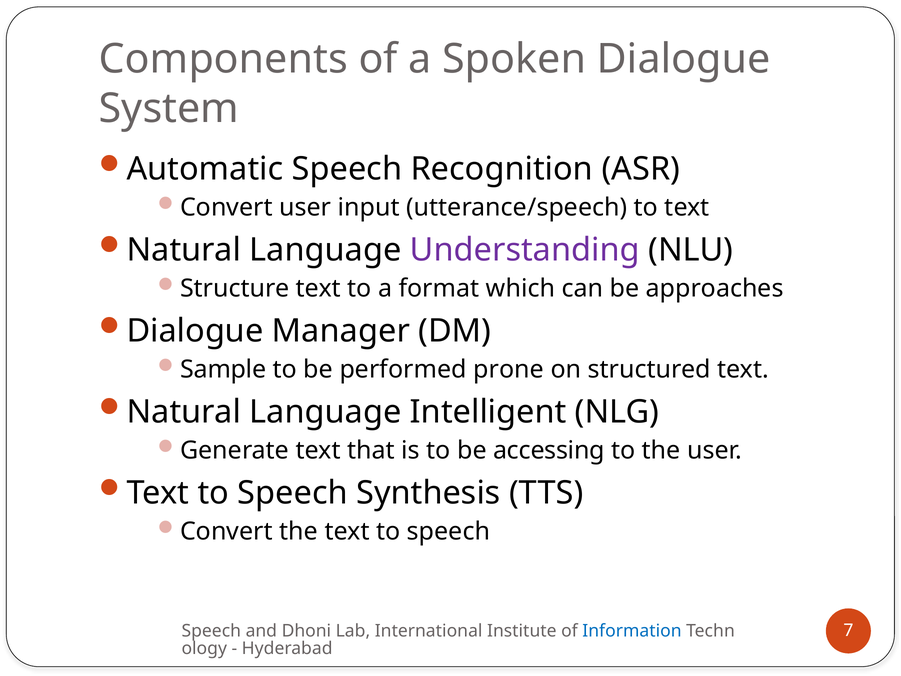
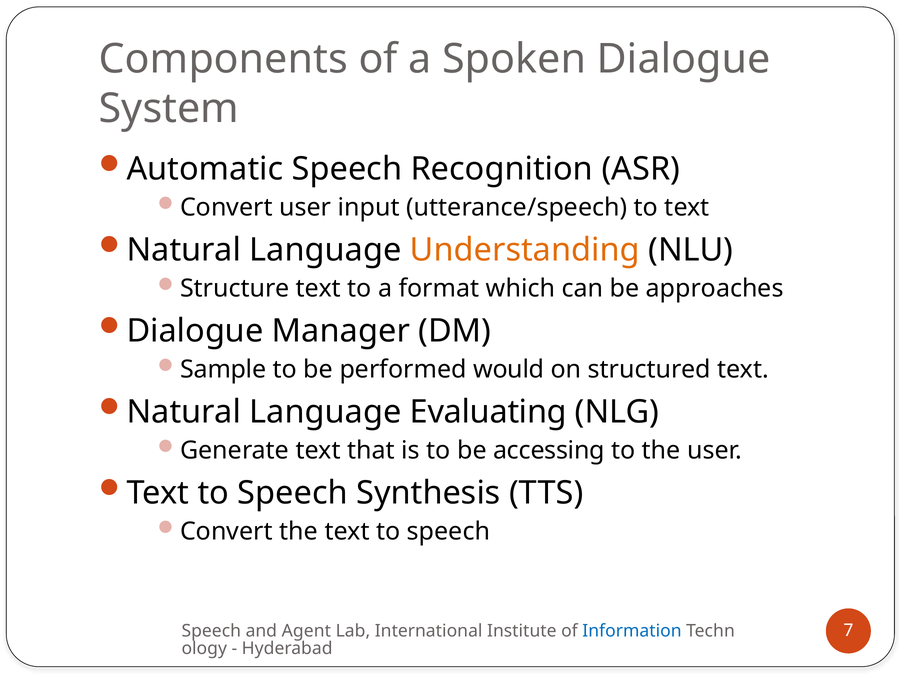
Understanding colour: purple -> orange
prone: prone -> would
Intelligent: Intelligent -> Evaluating
Dhoni: Dhoni -> Agent
